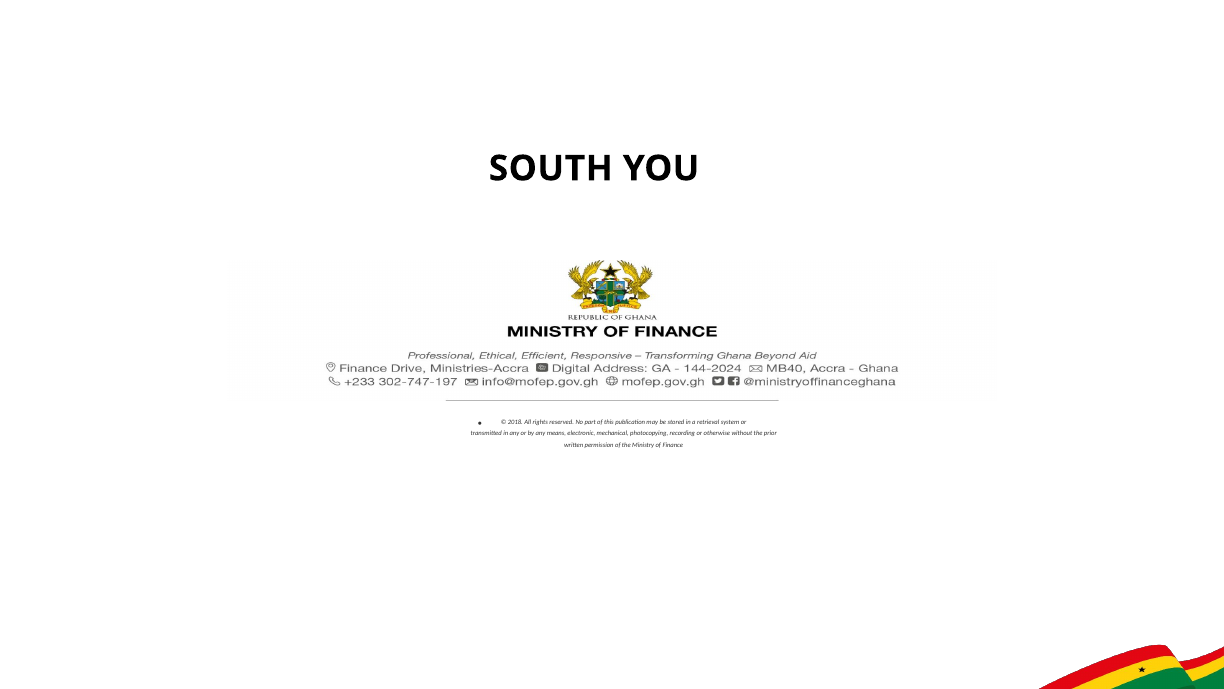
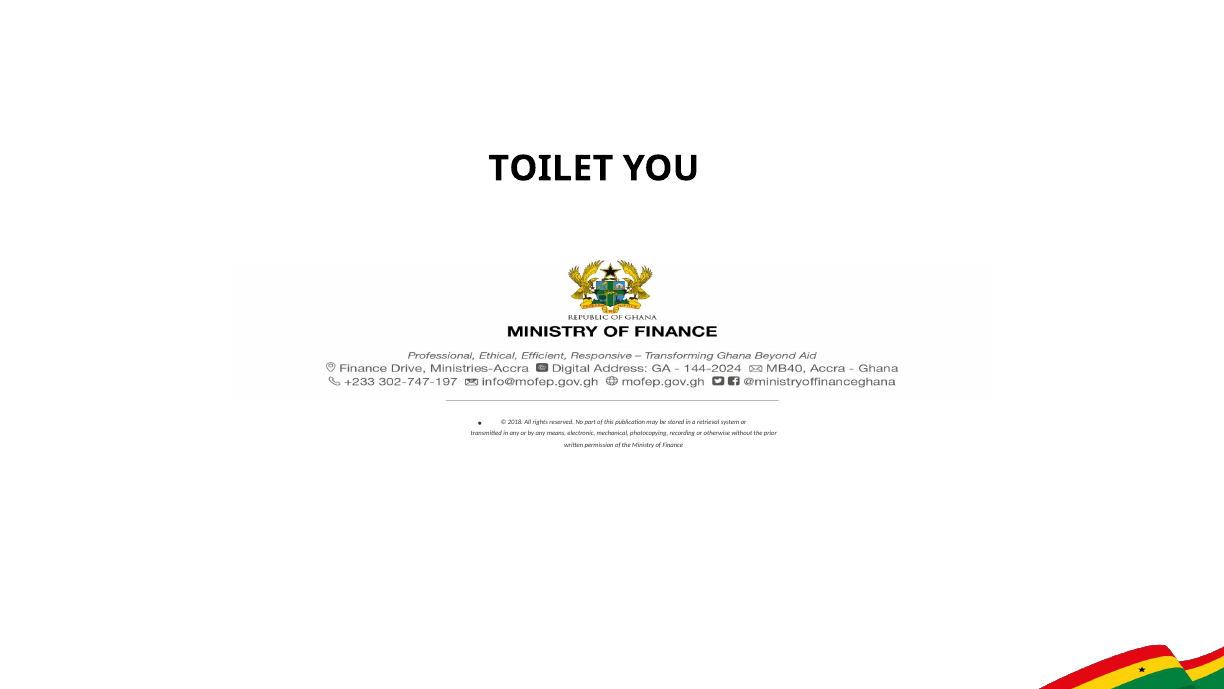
SOUTH: SOUTH -> TOILET
